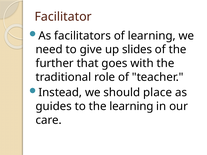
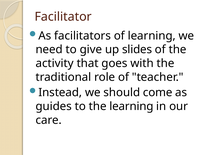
further: further -> activity
place: place -> come
